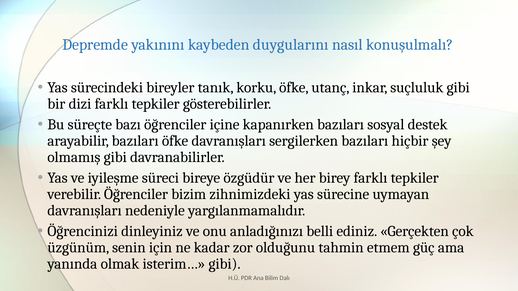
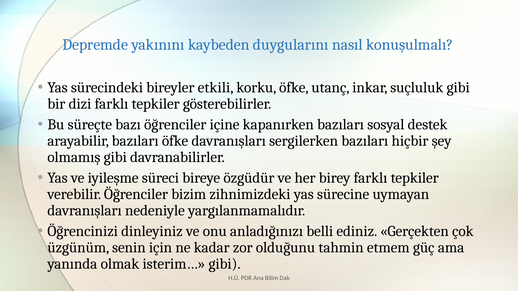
tanık: tanık -> etkili
